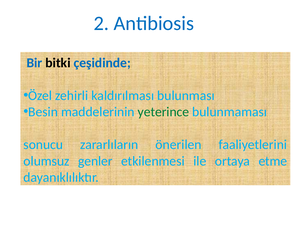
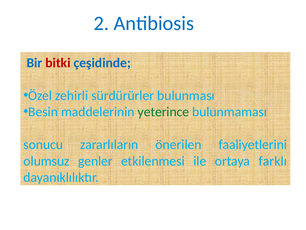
bitki colour: black -> red
kaldırılması: kaldırılması -> sürdürürler
etme: etme -> farklı
